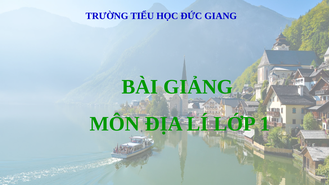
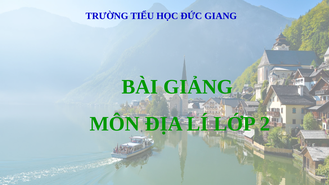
1: 1 -> 2
